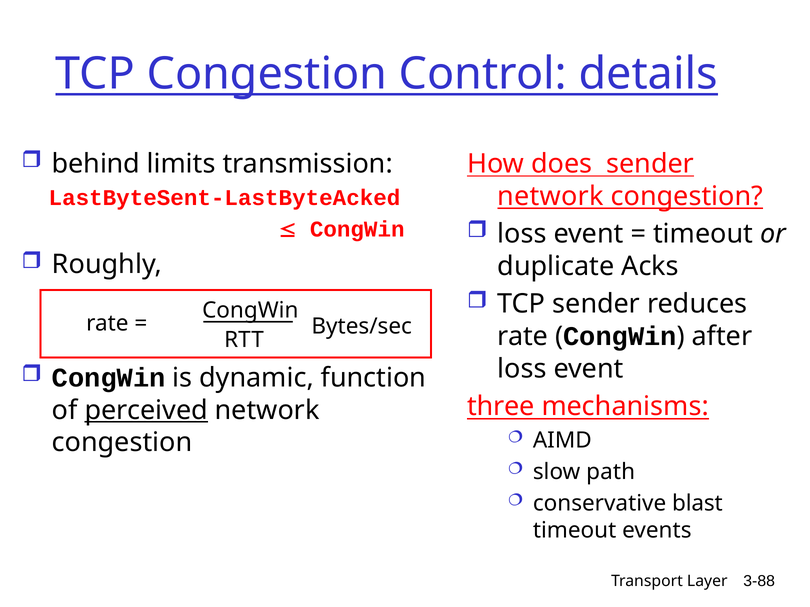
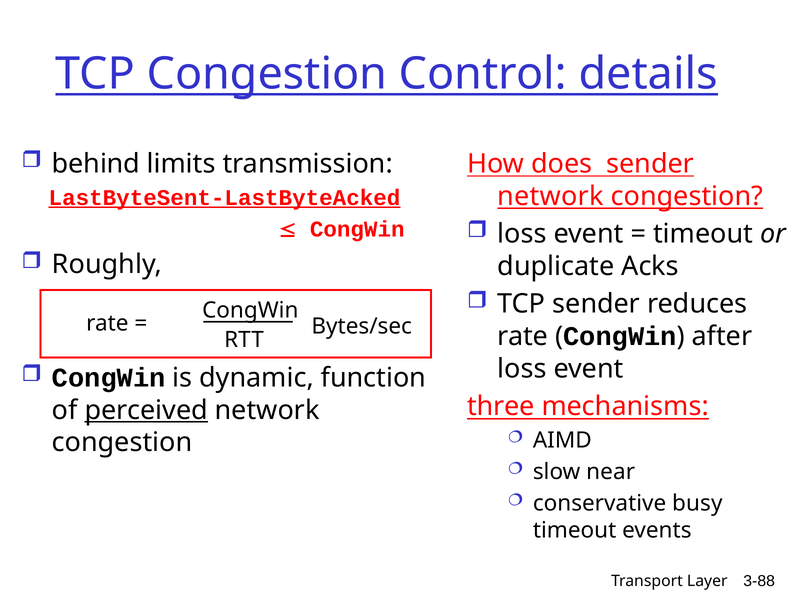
LastByteSent-LastByteAcked underline: none -> present
path: path -> near
blast: blast -> busy
